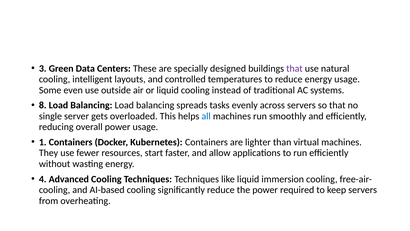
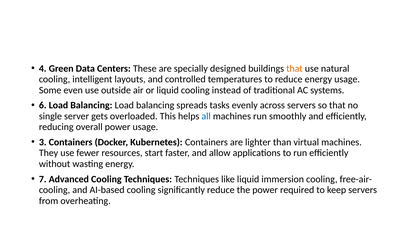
3: 3 -> 4
that at (294, 68) colour: purple -> orange
8: 8 -> 6
1: 1 -> 3
4: 4 -> 7
